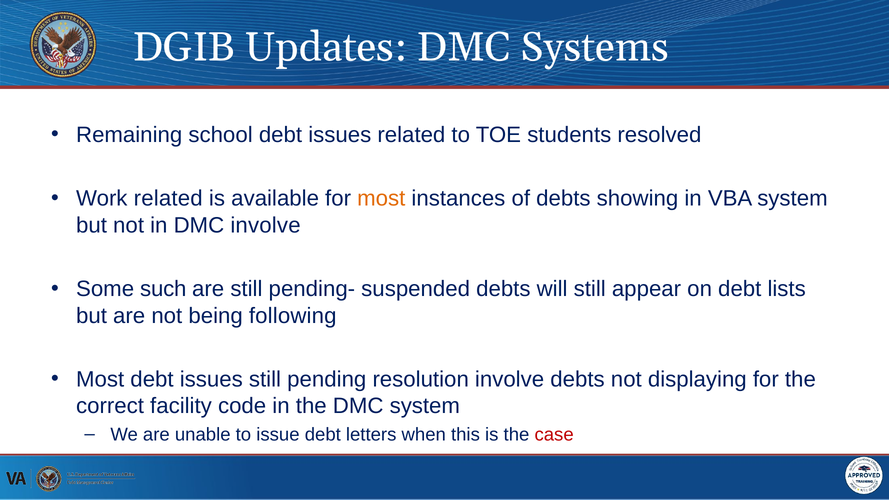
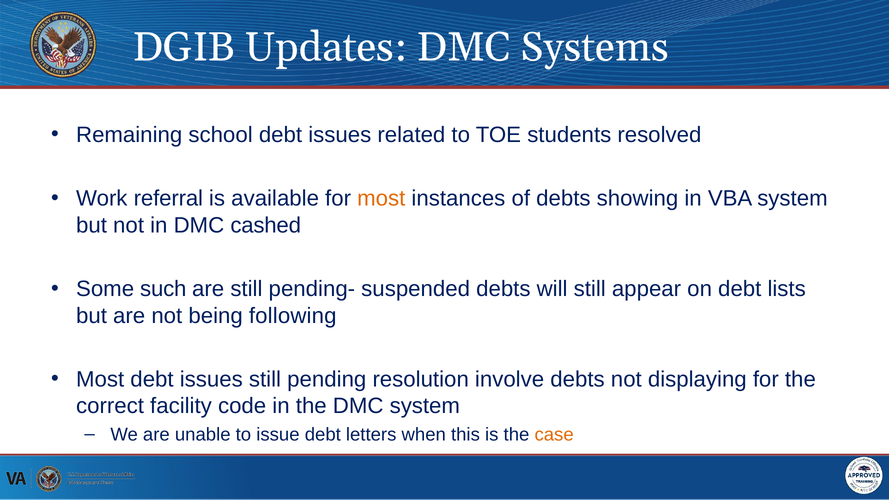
Work related: related -> referral
DMC involve: involve -> cashed
case colour: red -> orange
